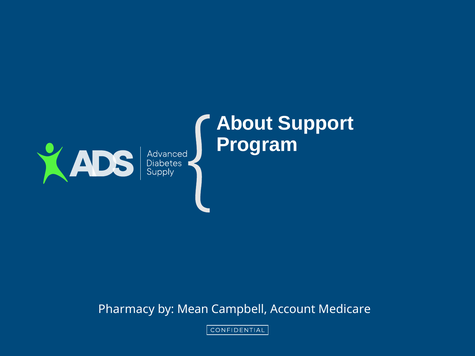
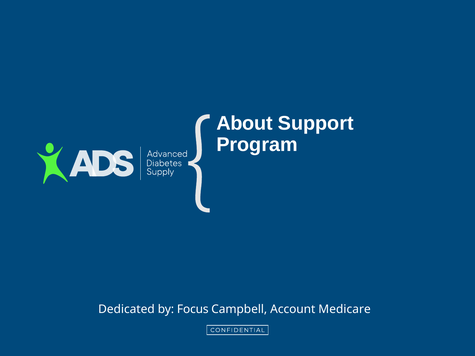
Pharmacy: Pharmacy -> Dedicated
Mean: Mean -> Focus
